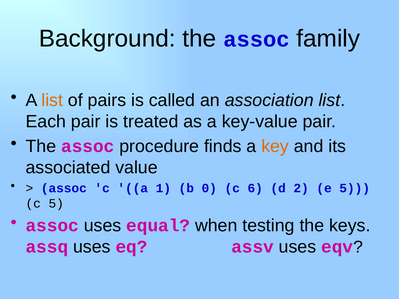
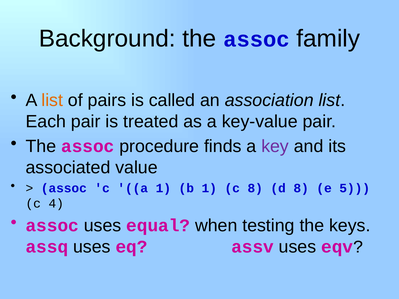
key colour: orange -> purple
b 0: 0 -> 1
c 6: 6 -> 8
d 2: 2 -> 8
c 5: 5 -> 4
